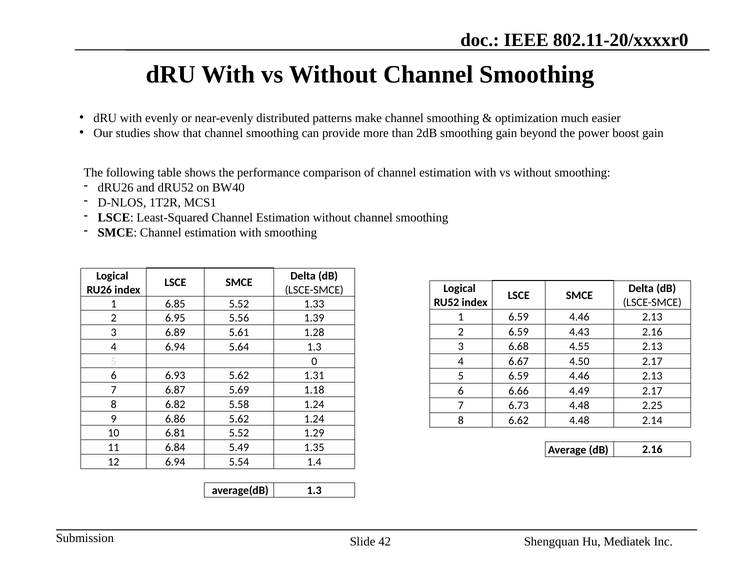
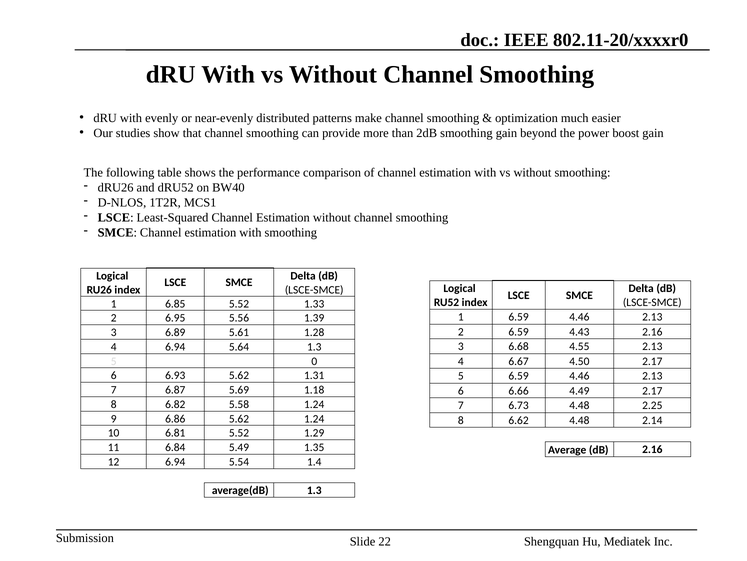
42: 42 -> 22
